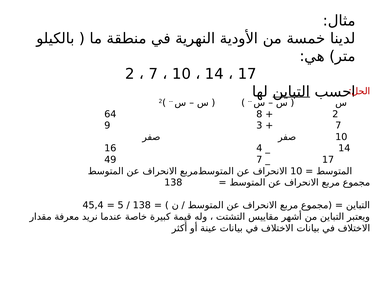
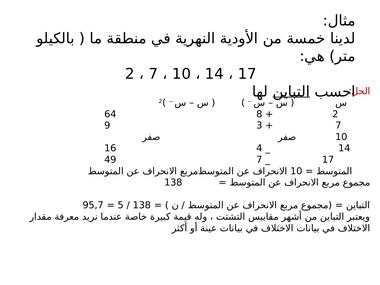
45,4: 45,4 -> 95,7
